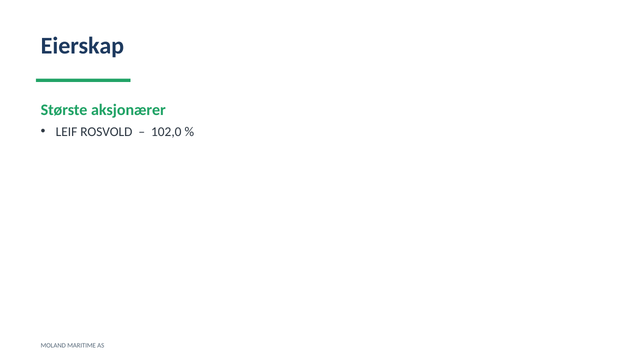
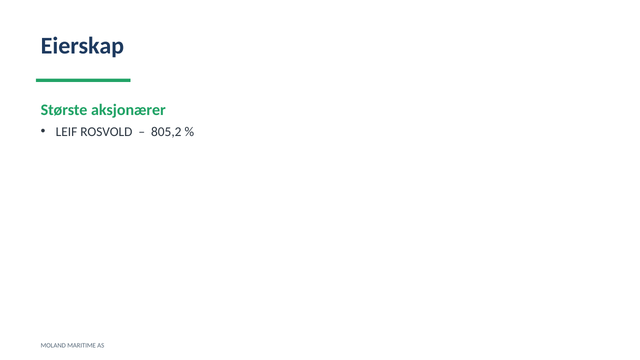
102,0: 102,0 -> 805,2
